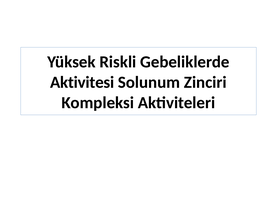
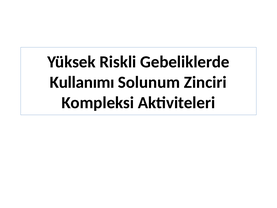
Aktivitesi: Aktivitesi -> Kullanımı
